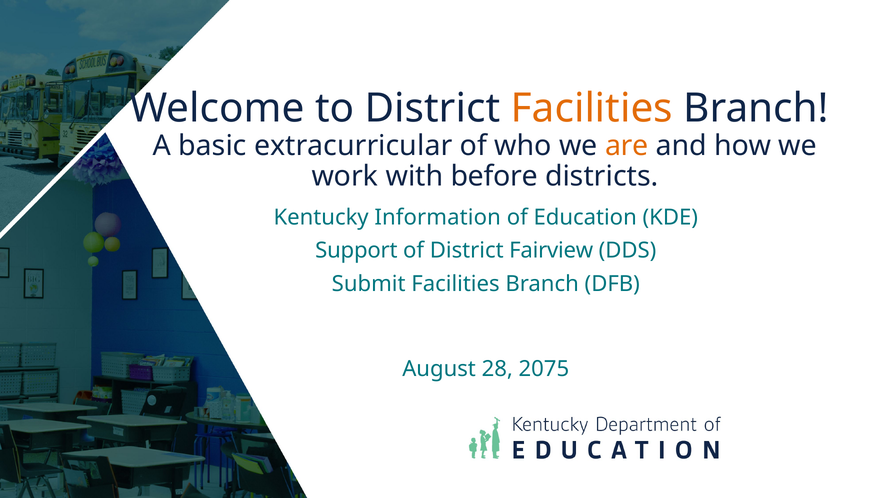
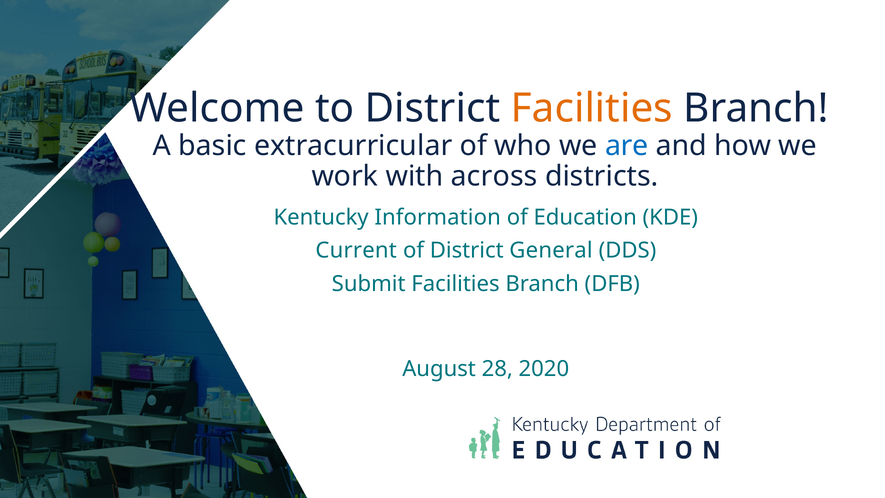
are colour: orange -> blue
before: before -> across
Support: Support -> Current
Fairview: Fairview -> General
2075: 2075 -> 2020
